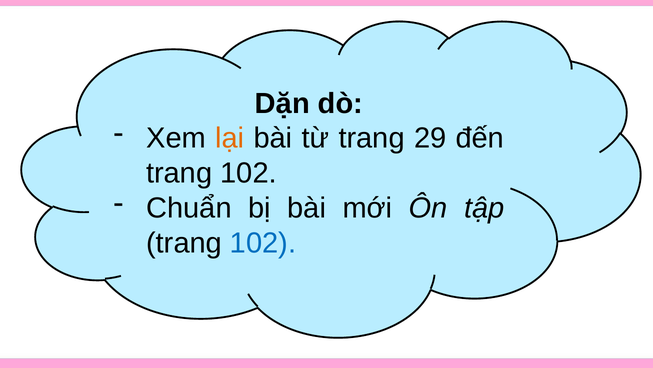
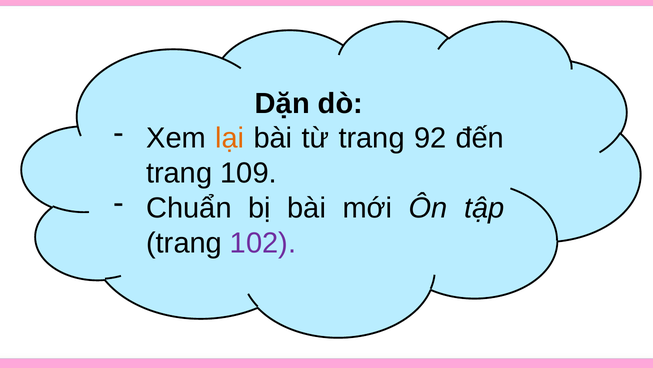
29: 29 -> 92
102 at (249, 173): 102 -> 109
102 at (263, 243) colour: blue -> purple
